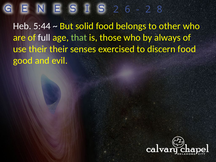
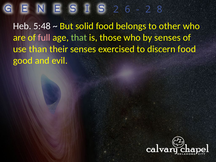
5:44: 5:44 -> 5:48
full colour: white -> pink
by always: always -> senses
use their: their -> than
